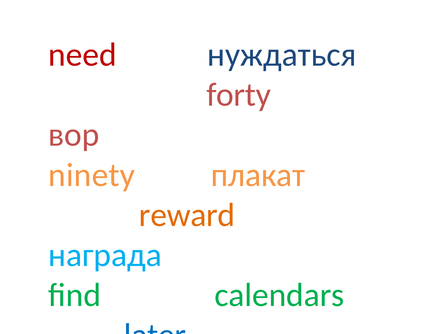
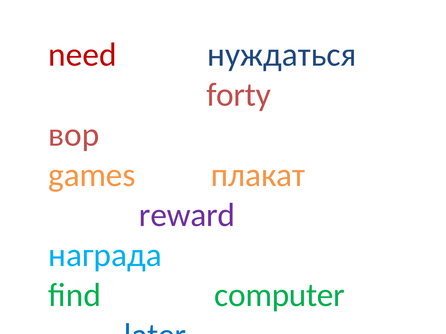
ninety: ninety -> games
reward colour: orange -> purple
calendars: calendars -> computer
